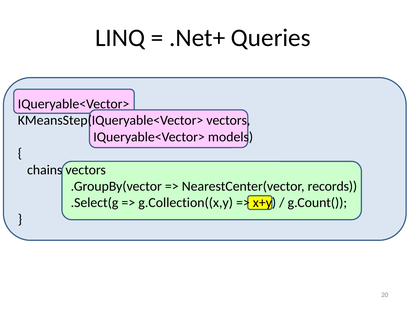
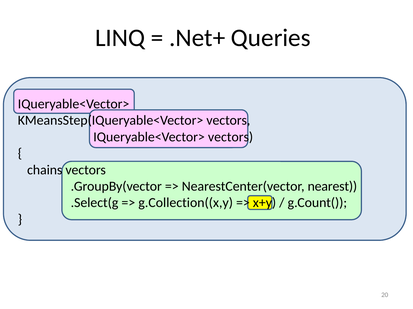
IQueryable<Vector> models: models -> vectors
records: records -> nearest
